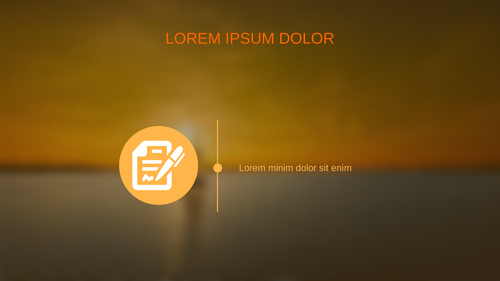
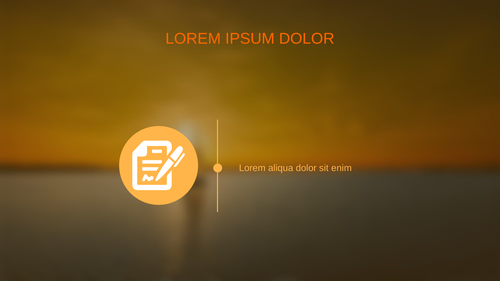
minim: minim -> aliqua
